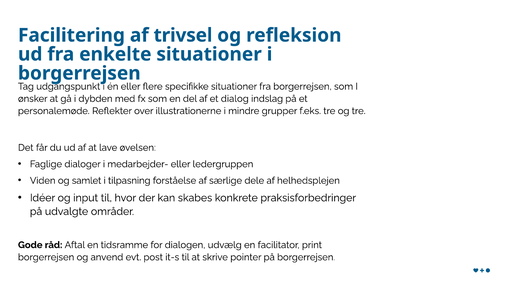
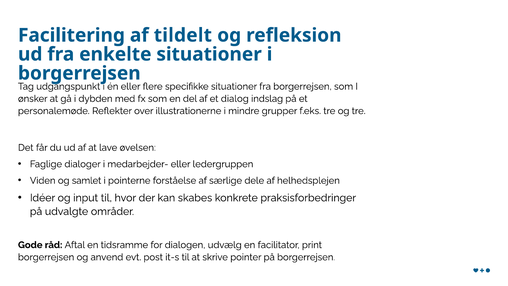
trivsel: trivsel -> tildelt
tilpasning: tilpasning -> pointerne
